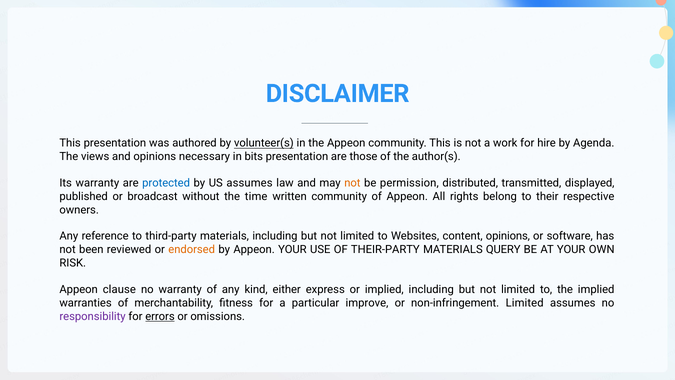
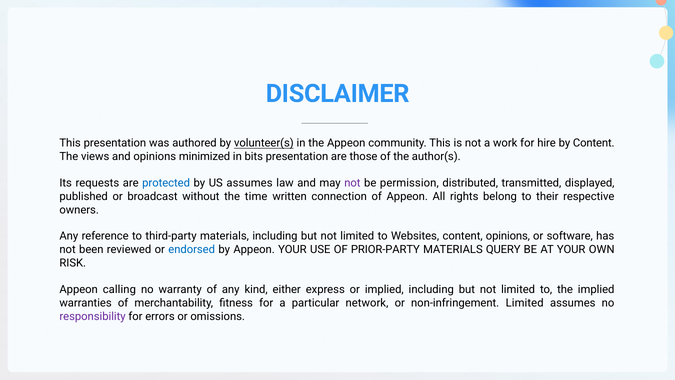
by Agenda: Agenda -> Content
necessary: necessary -> minimized
Its warranty: warranty -> requests
not at (352, 183) colour: orange -> purple
written community: community -> connection
endorsed colour: orange -> blue
THEIR-PARTY: THEIR-PARTY -> PRIOR-PARTY
clause: clause -> calling
improve: improve -> network
errors underline: present -> none
